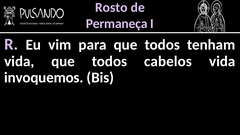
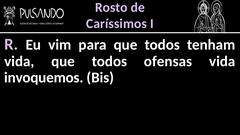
Permaneça: Permaneça -> Caríssimos
cabelos: cabelos -> ofensas
